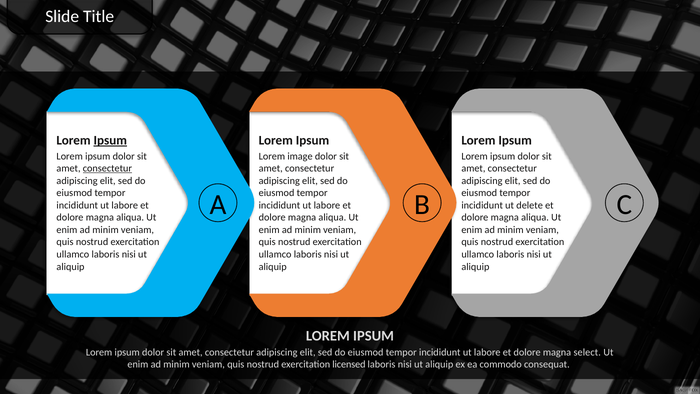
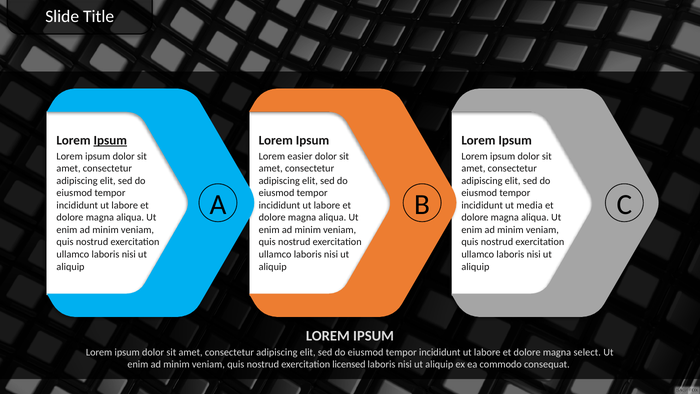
image: image -> easier
consectetur at (107, 168) underline: present -> none
delete: delete -> media
